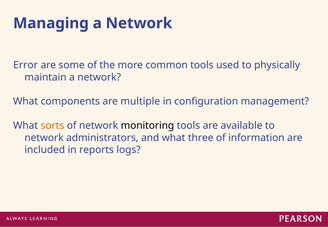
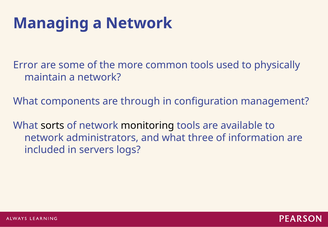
multiple: multiple -> through
sorts colour: orange -> black
reports: reports -> servers
